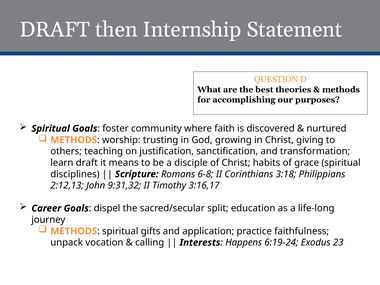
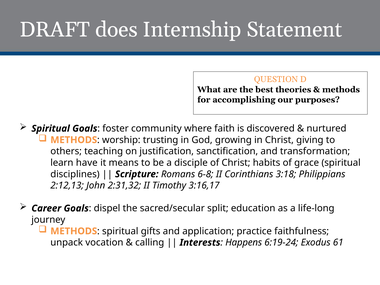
then: then -> does
learn draft: draft -> have
9:31,32: 9:31,32 -> 2:31,32
23: 23 -> 61
